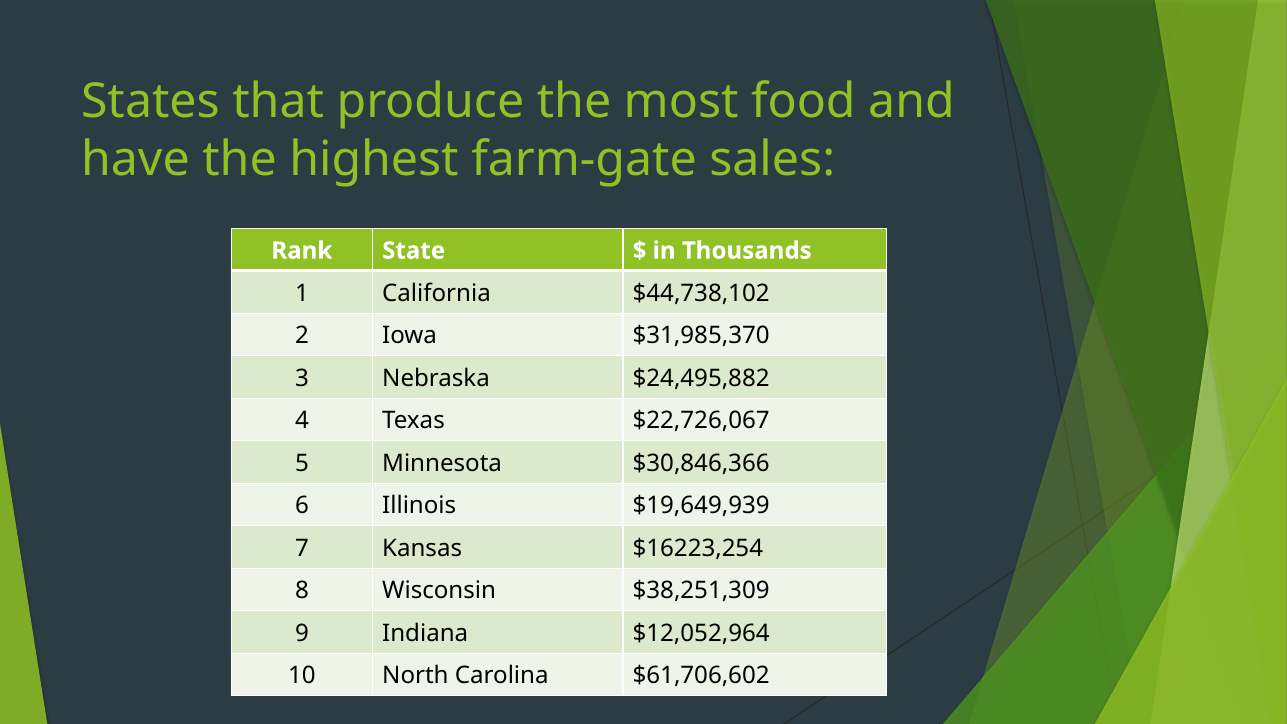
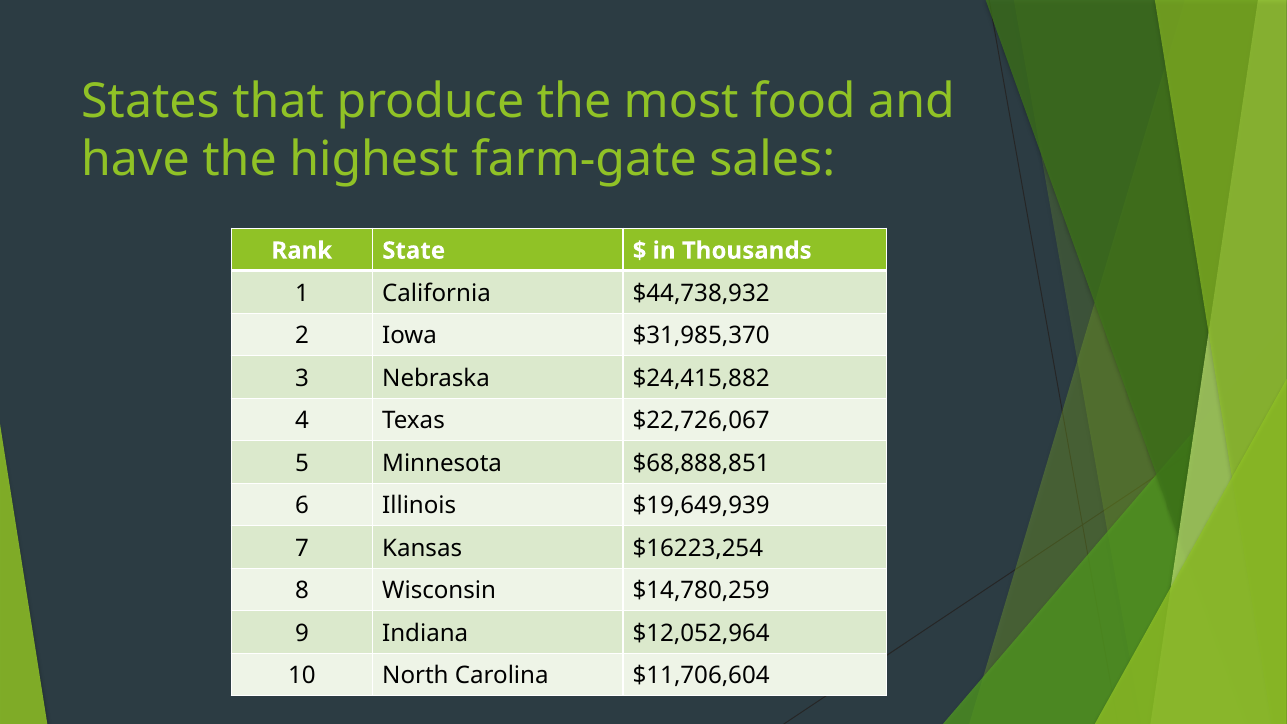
$44,738,102: $44,738,102 -> $44,738,932
$24,495,882: $24,495,882 -> $24,415,882
$30,846,366: $30,846,366 -> $68,888,851
$38,251,309: $38,251,309 -> $14,780,259
$61,706,602: $61,706,602 -> $11,706,604
